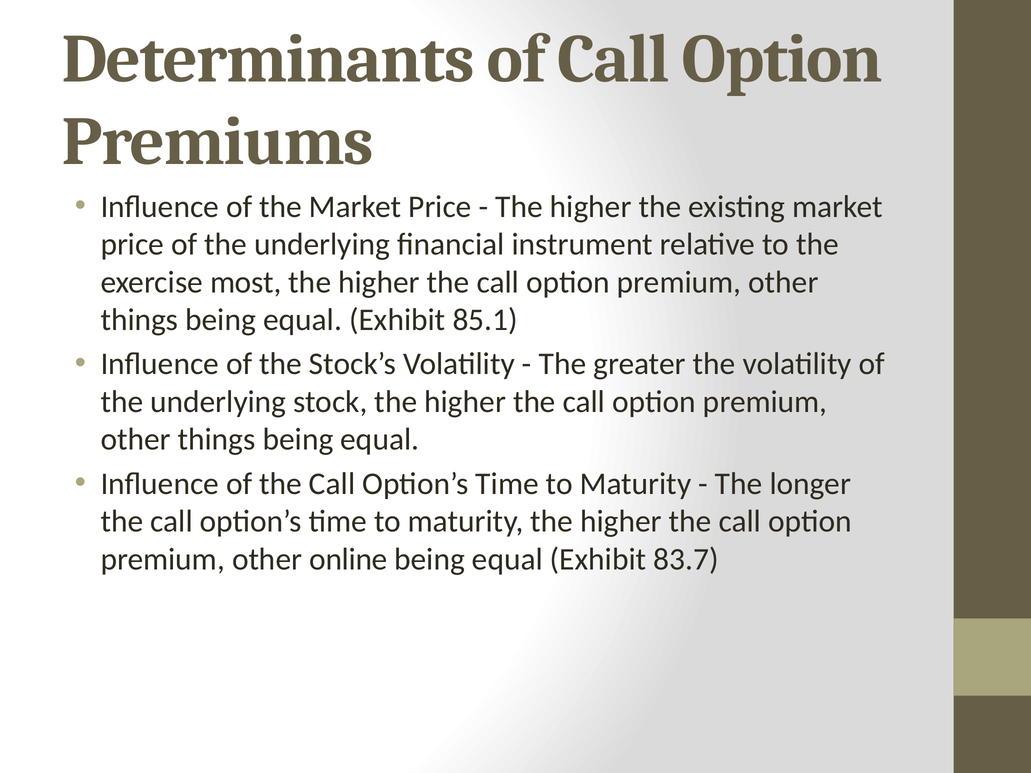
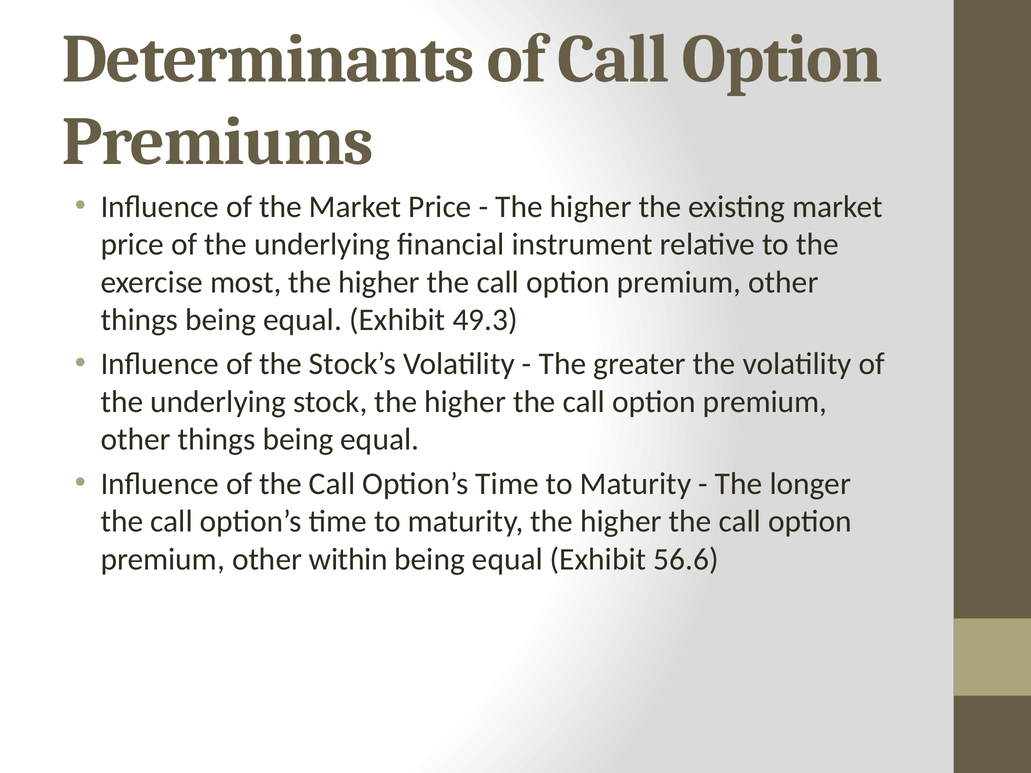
85.1: 85.1 -> 49.3
online: online -> within
83.7: 83.7 -> 56.6
